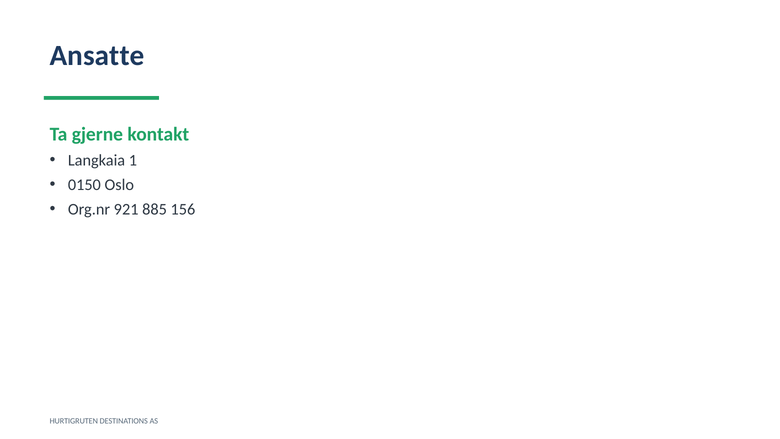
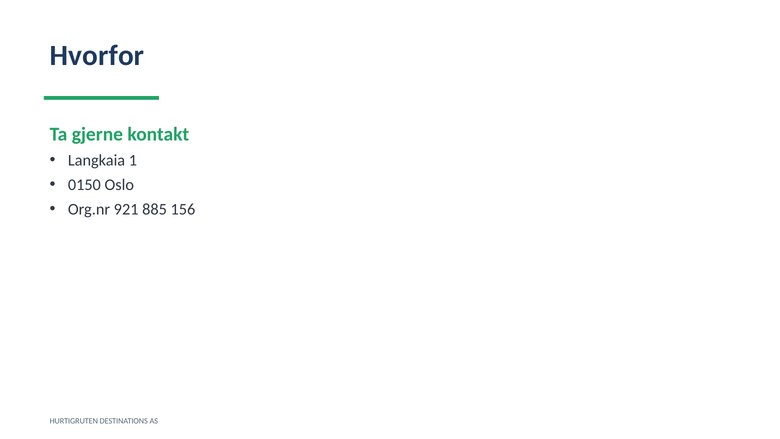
Ansatte: Ansatte -> Hvorfor
